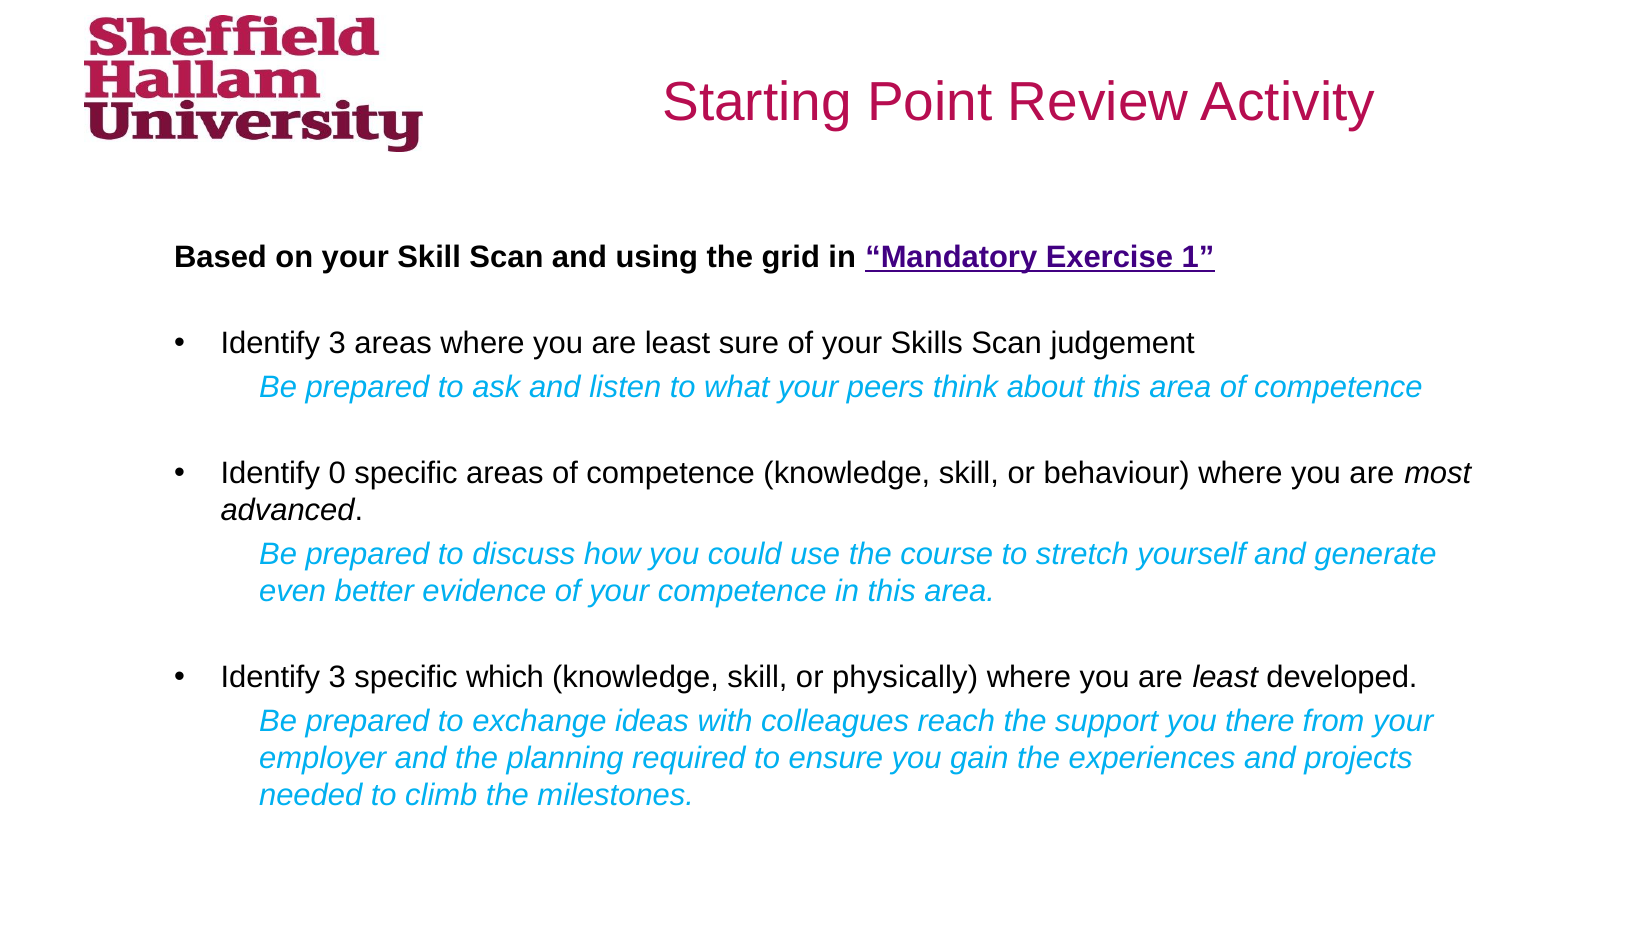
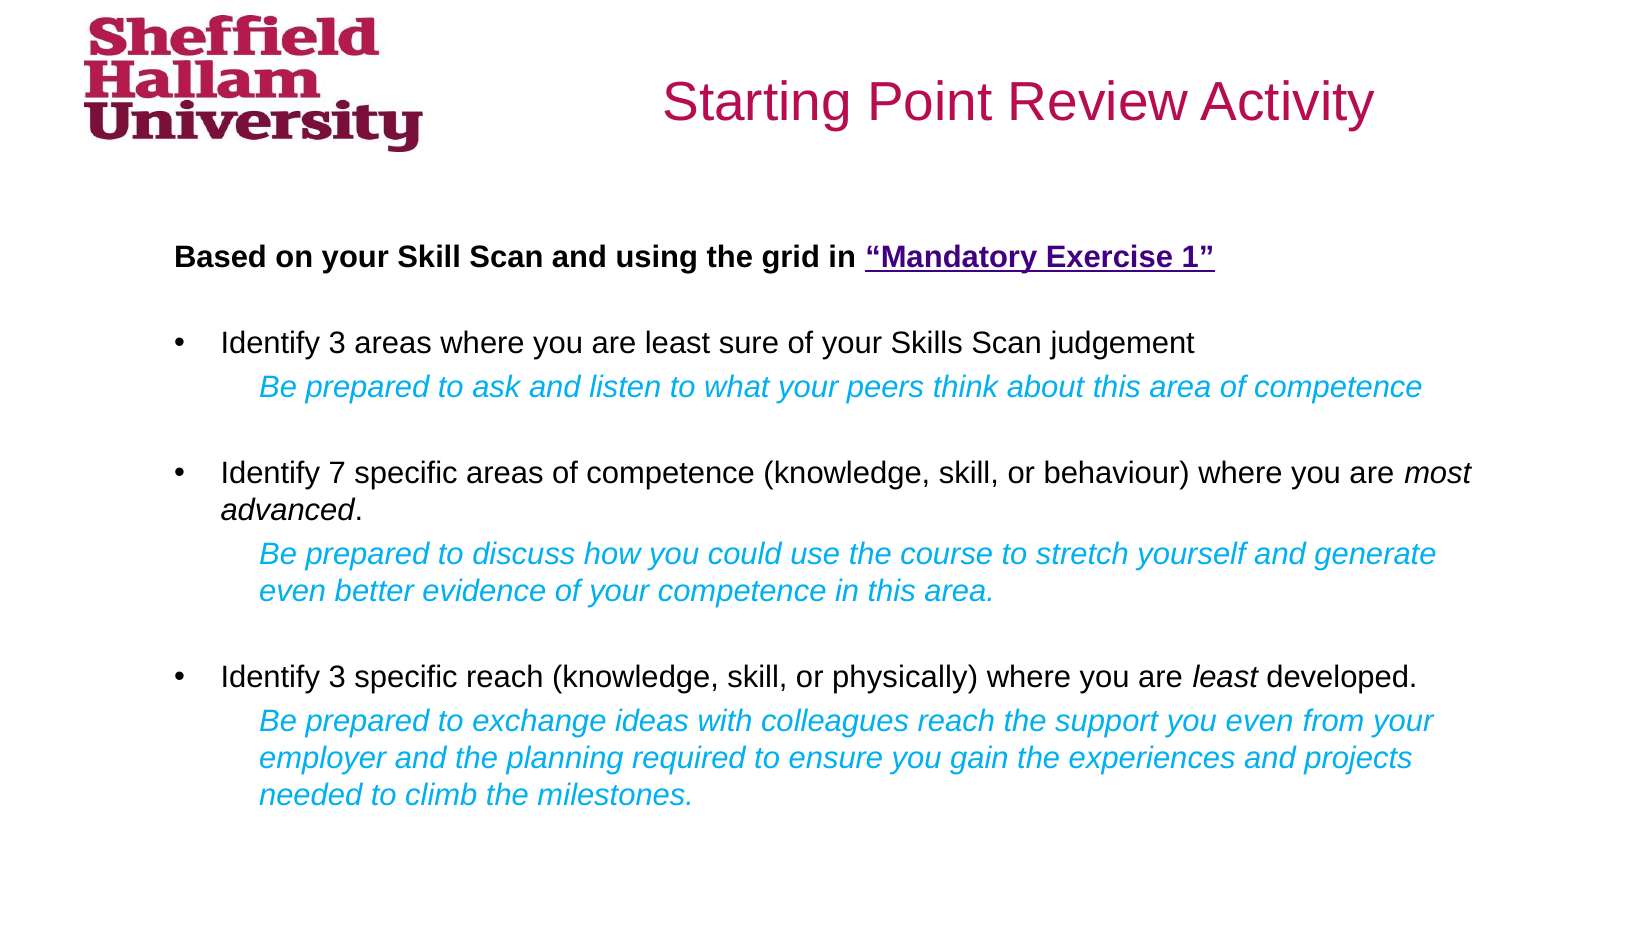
0: 0 -> 7
specific which: which -> reach
you there: there -> even
